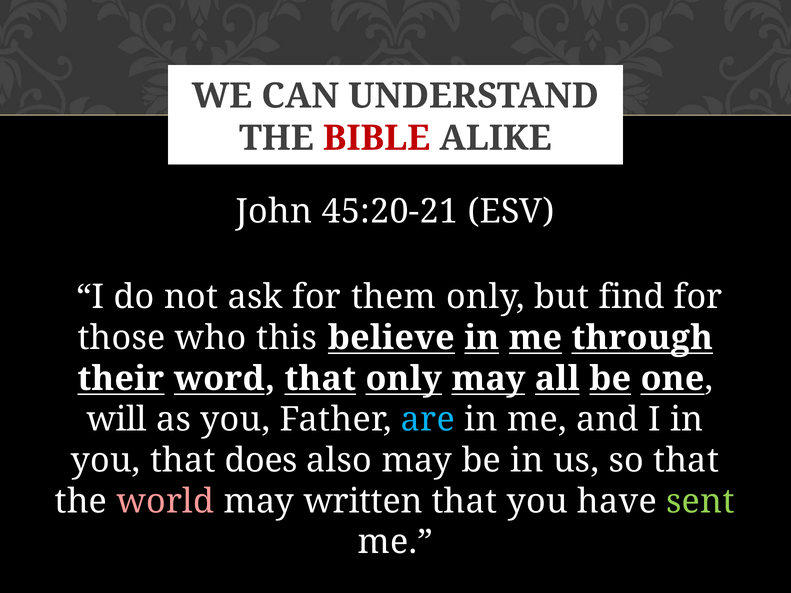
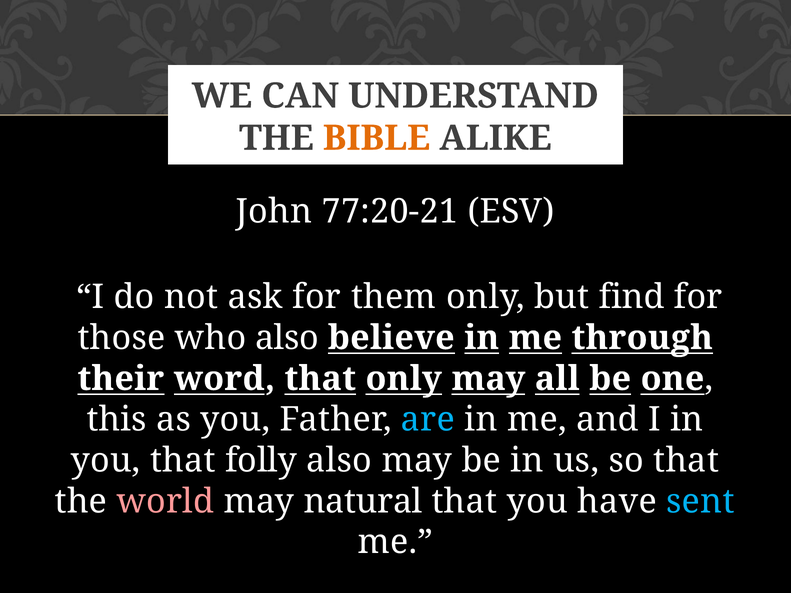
BIBLE colour: red -> orange
45:20-21: 45:20-21 -> 77:20-21
who this: this -> also
will: will -> this
does: does -> folly
written: written -> natural
sent colour: light green -> light blue
